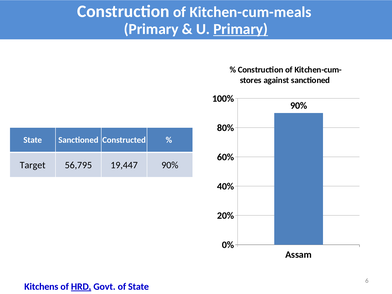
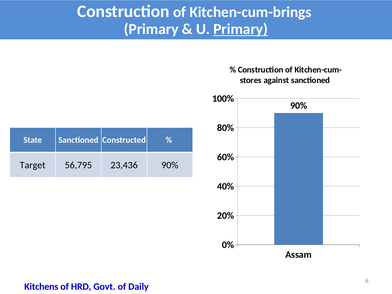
Kitchen-cum-meals: Kitchen-cum-meals -> Kitchen-cum-brings
19,447: 19,447 -> 23,436
HRD underline: present -> none
of State: State -> Daily
